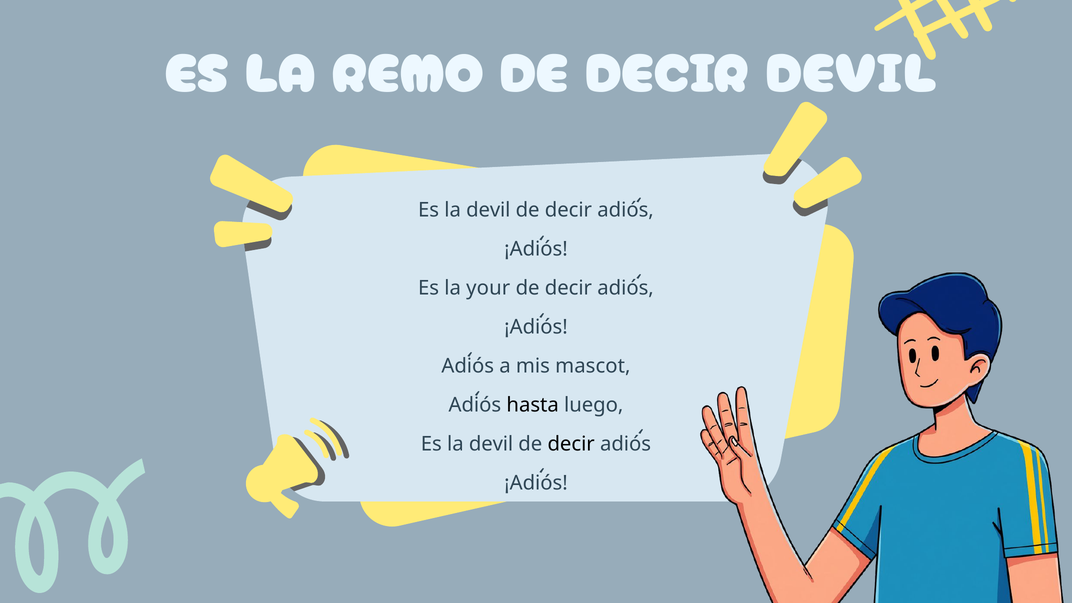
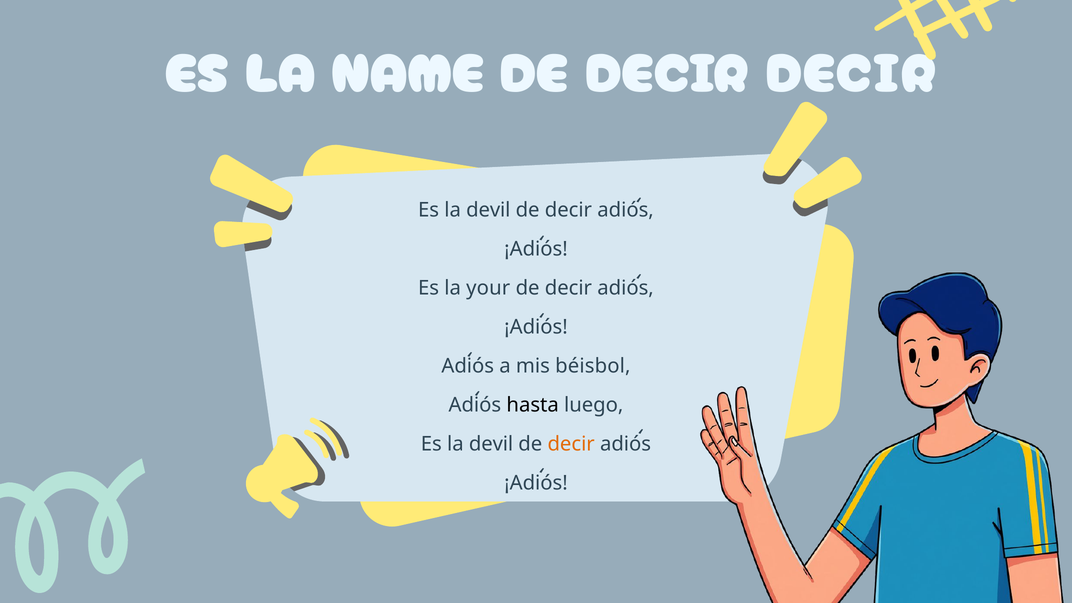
REMO: REMO -> NAME
DECIR DEVIL: DEVIL -> DECIR
mascot: mascot -> béisbol
decir at (571, 444) colour: black -> orange
